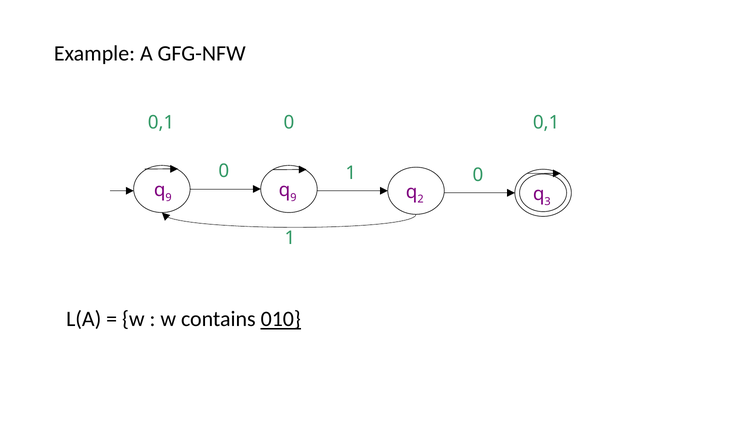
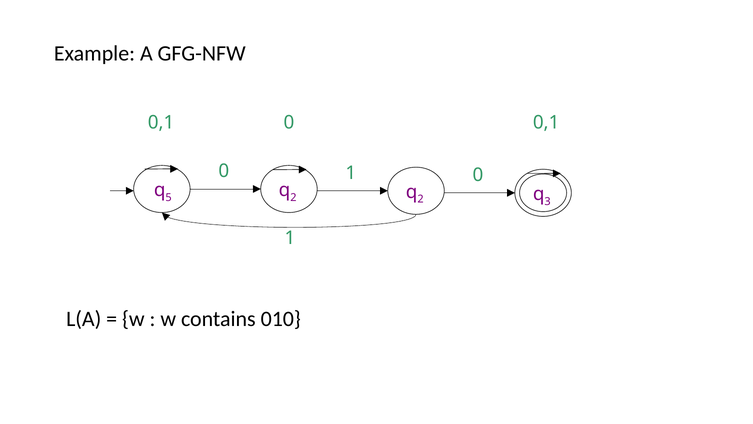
9 at (169, 197): 9 -> 5
9 at (293, 197): 9 -> 2
010 underline: present -> none
